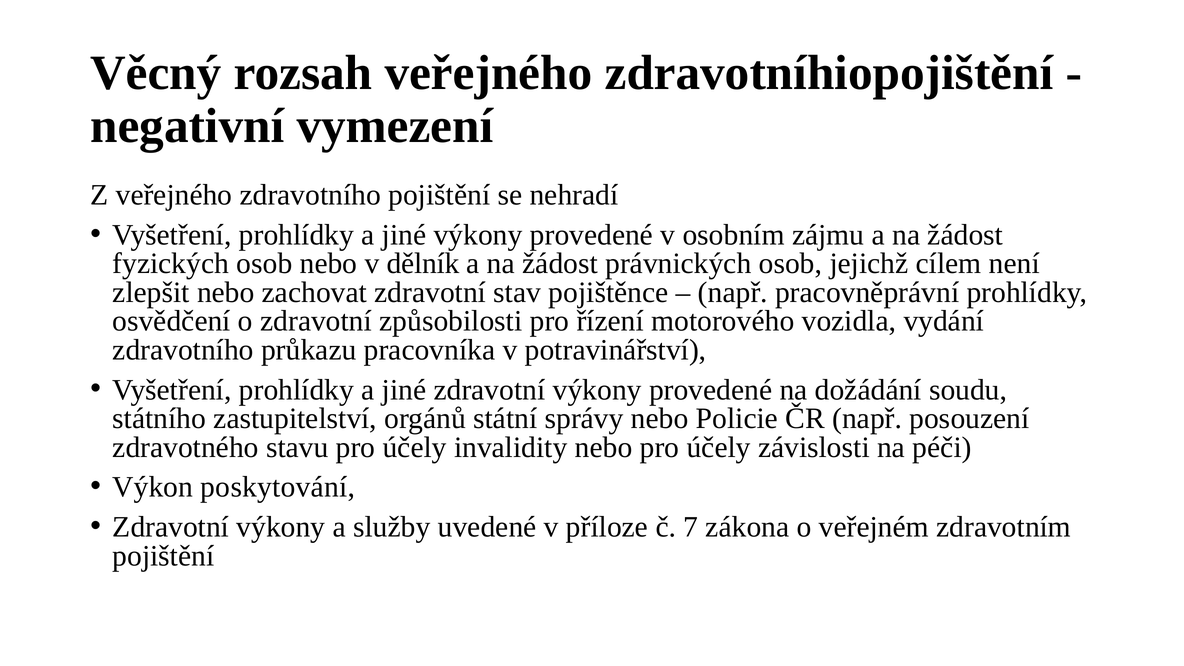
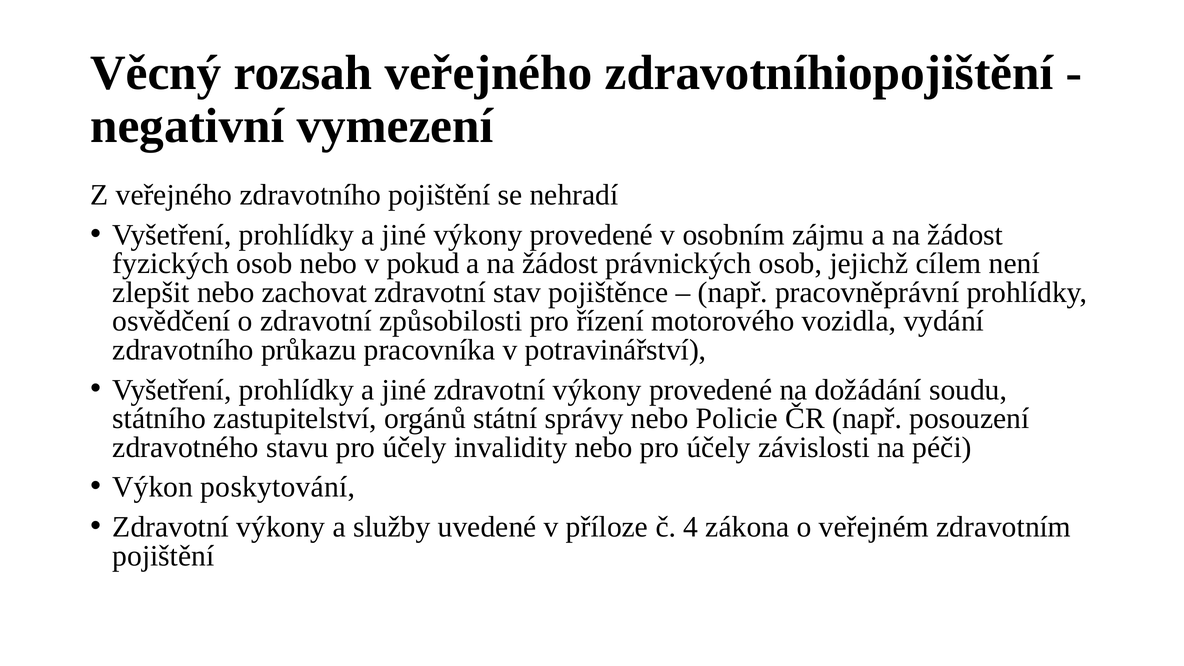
dělník: dělník -> pokud
7: 7 -> 4
